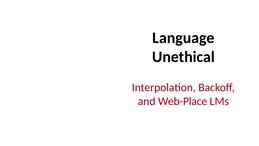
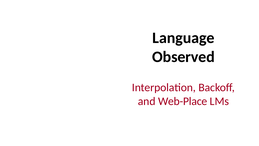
Unethical: Unethical -> Observed
